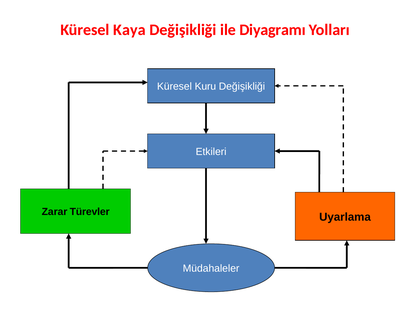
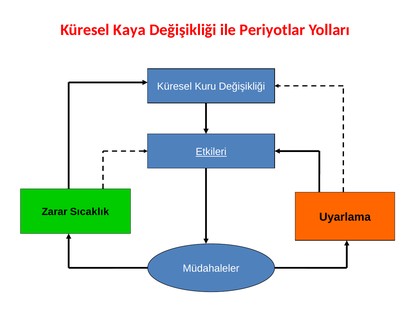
Diyagramı: Diyagramı -> Periyotlar
Etkileri underline: none -> present
Türevler: Türevler -> Sıcaklık
